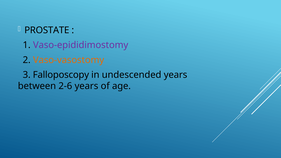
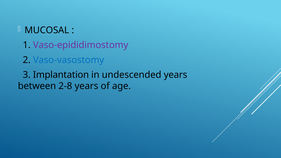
PROSTATE: PROSTATE -> MUCOSAL
Vaso-vasostomy colour: orange -> blue
Falloposcopy: Falloposcopy -> Implantation
2-6: 2-6 -> 2-8
